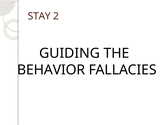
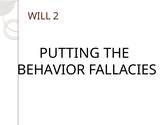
STAY: STAY -> WILL
GUIDING: GUIDING -> PUTTING
